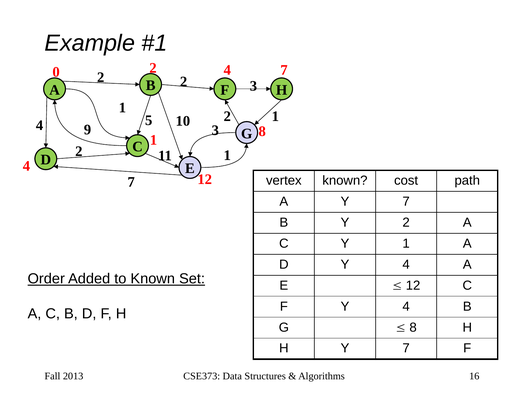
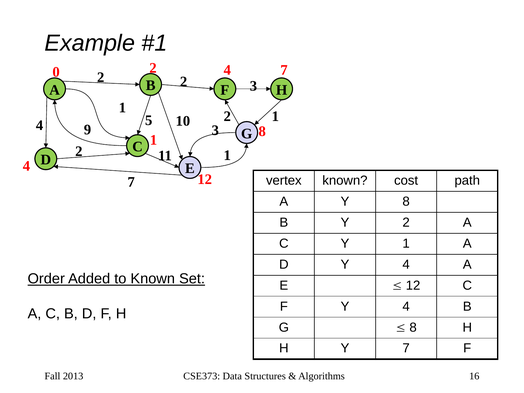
A Y 7: 7 -> 8
